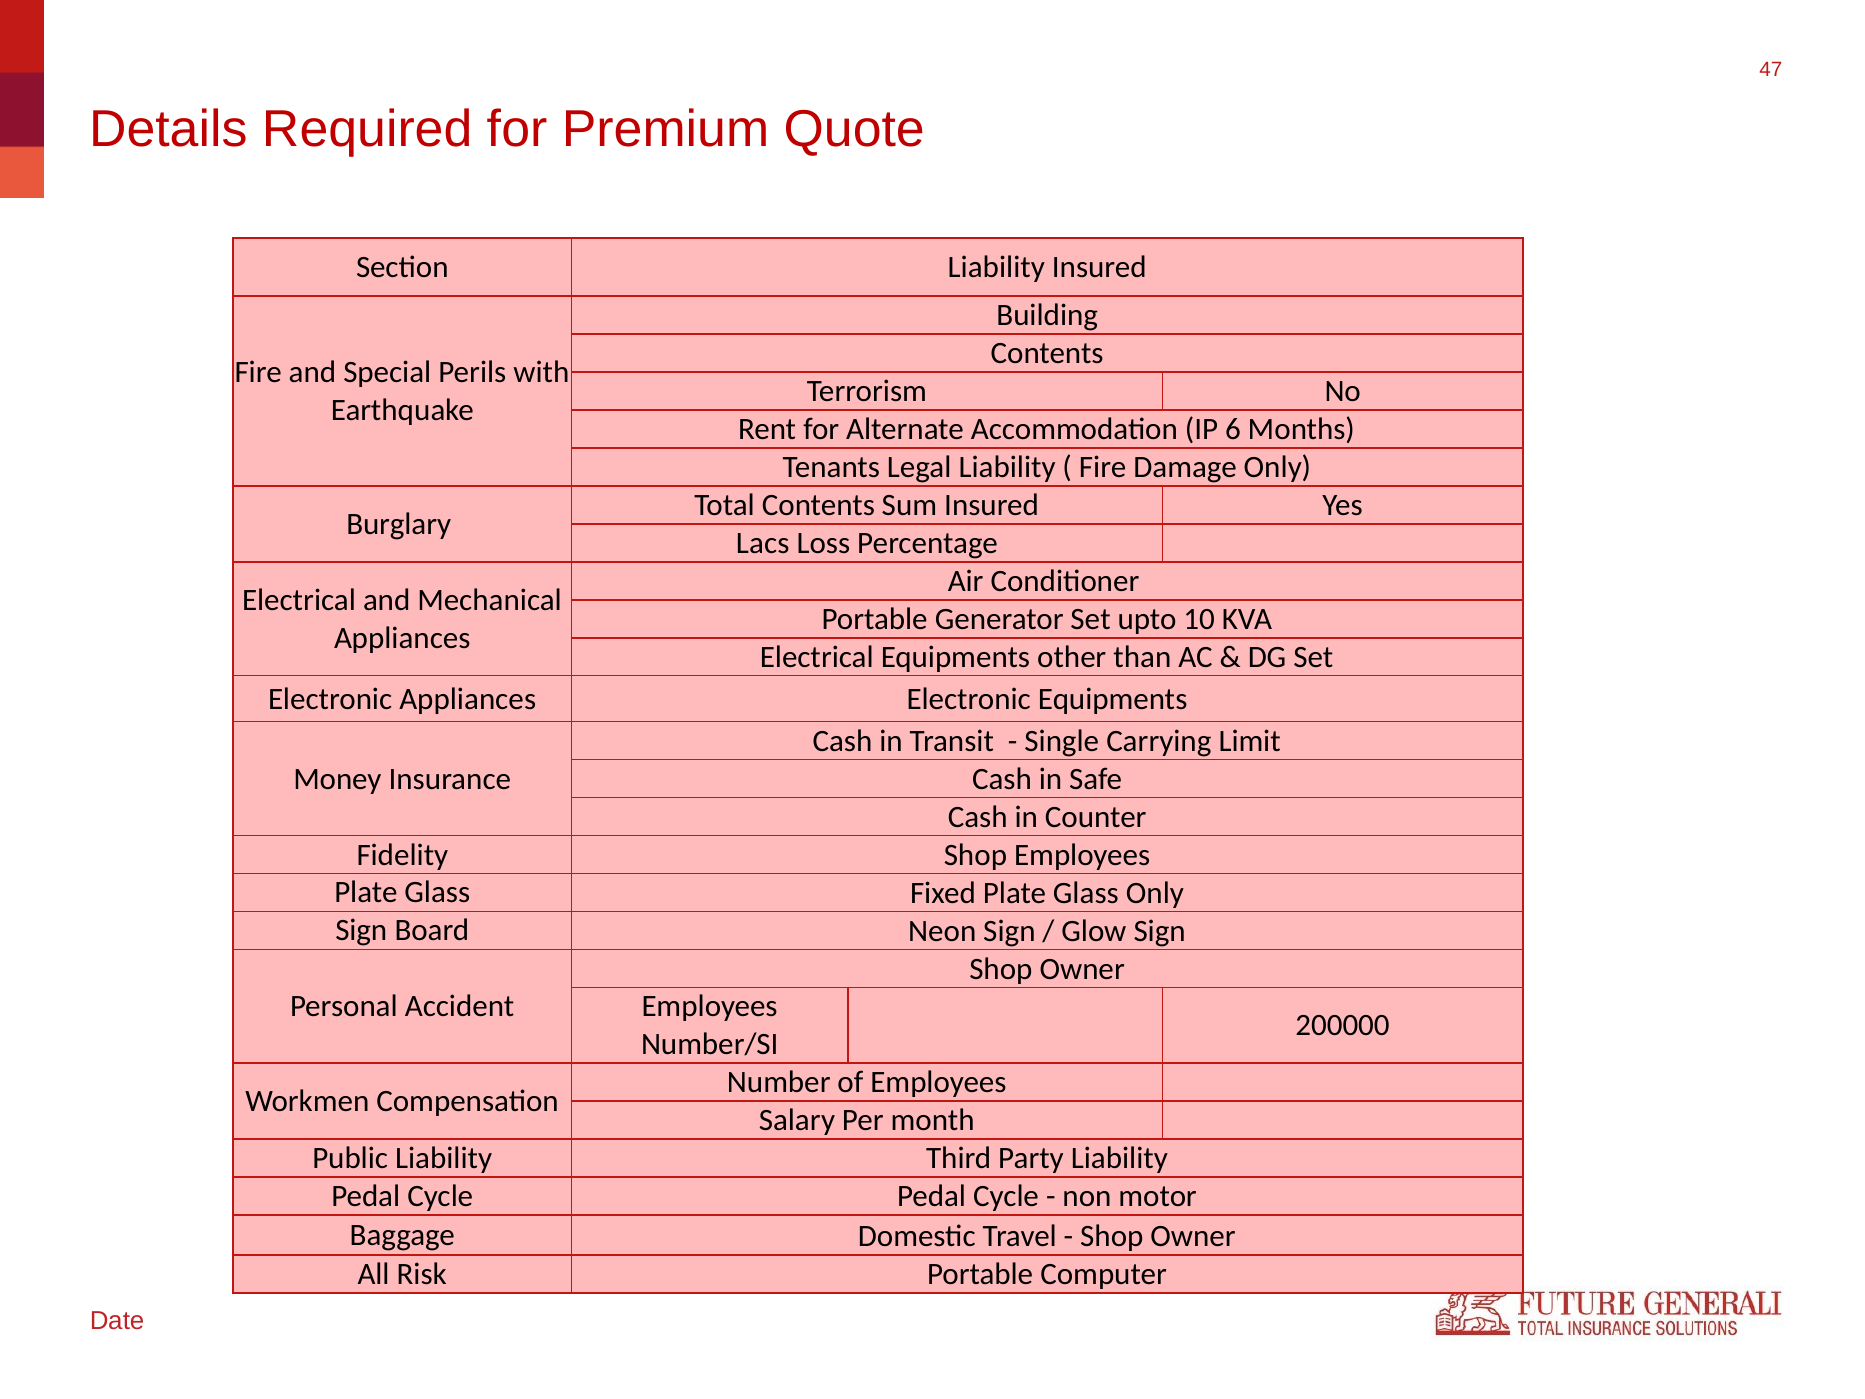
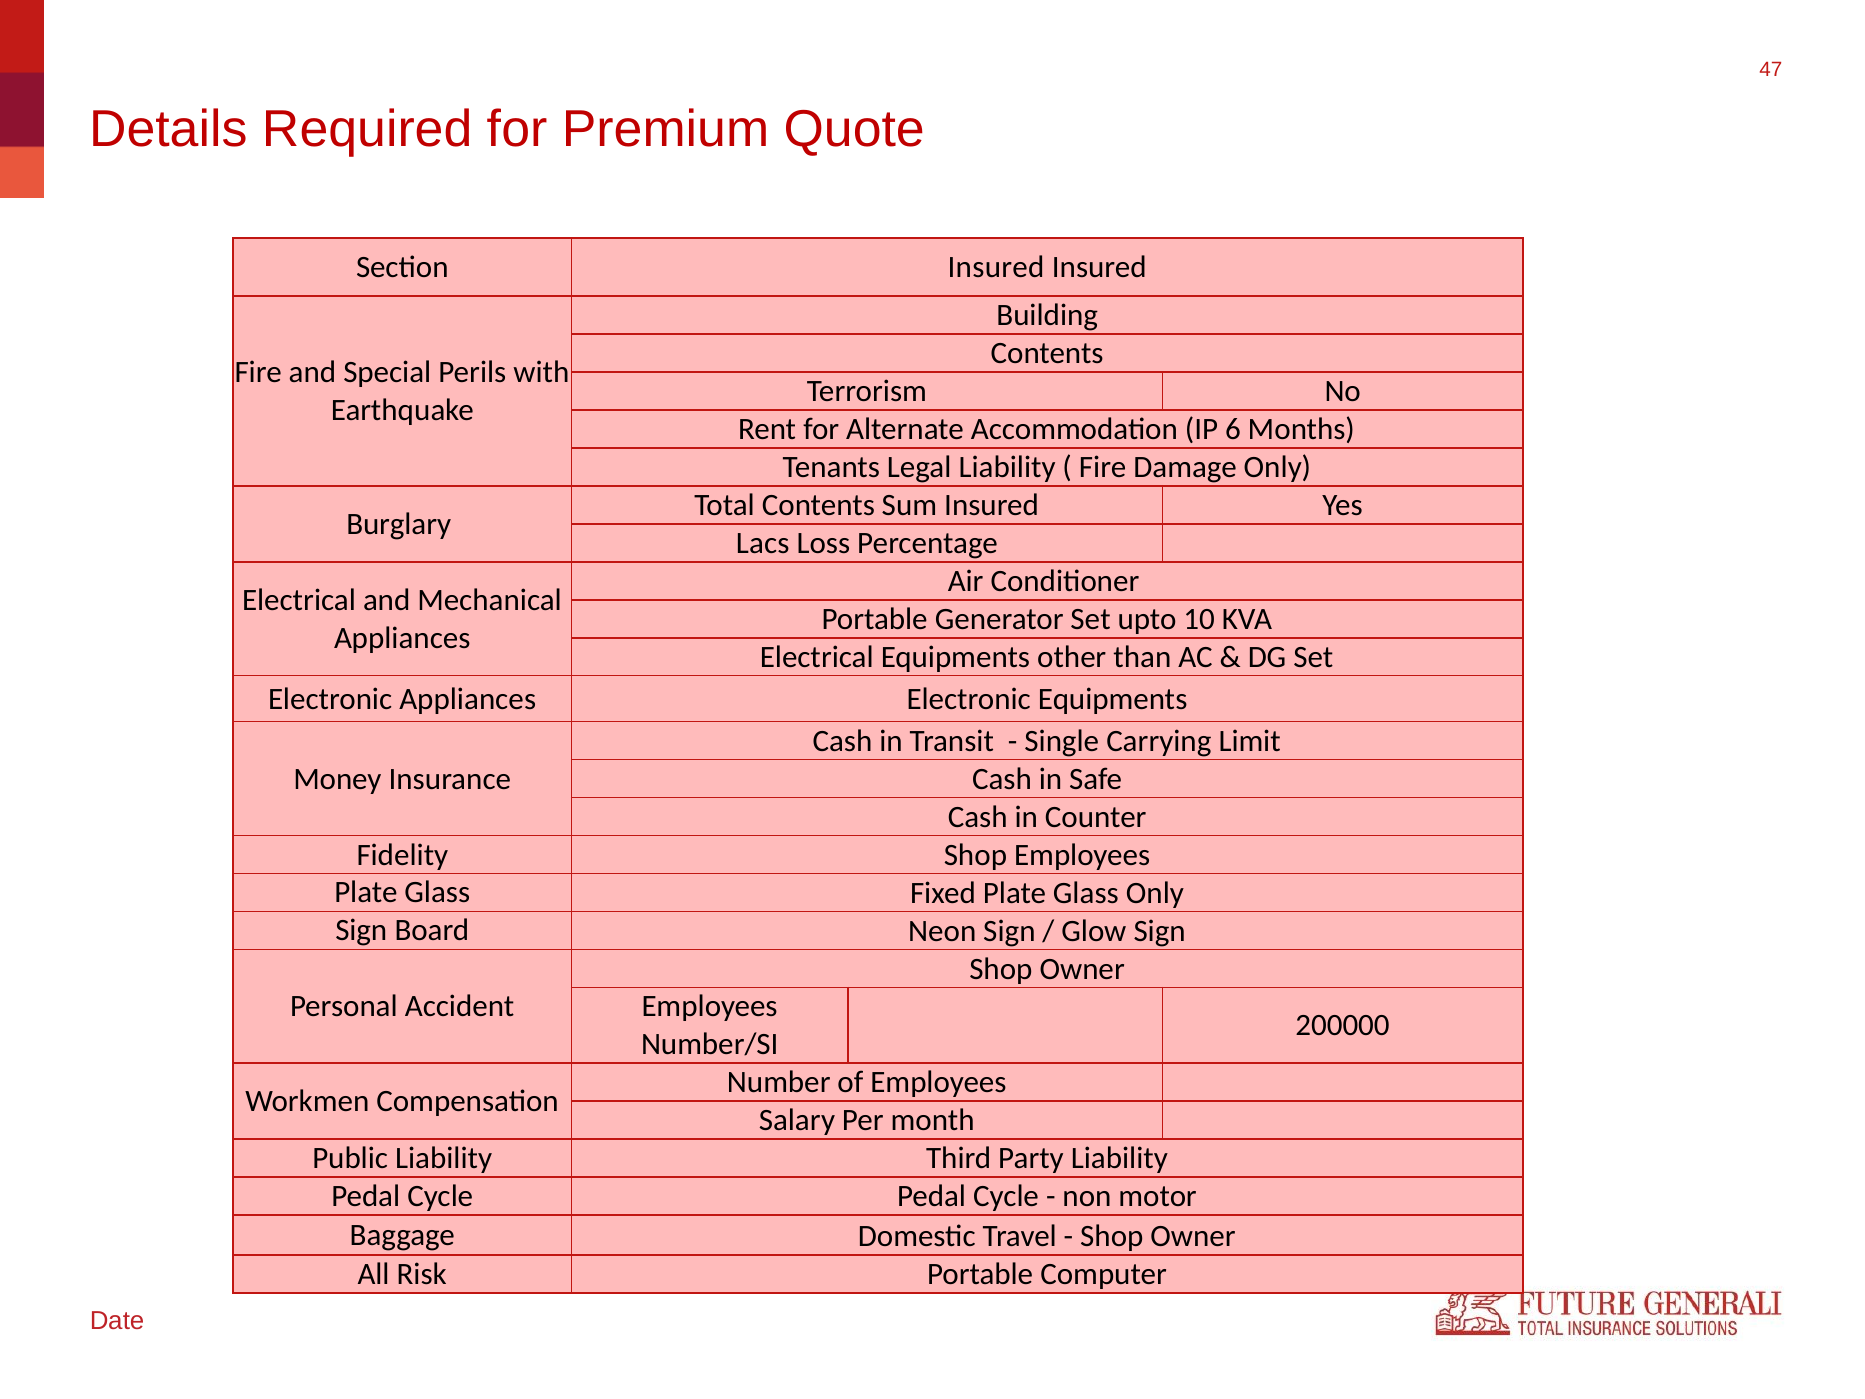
Section Liability: Liability -> Insured
